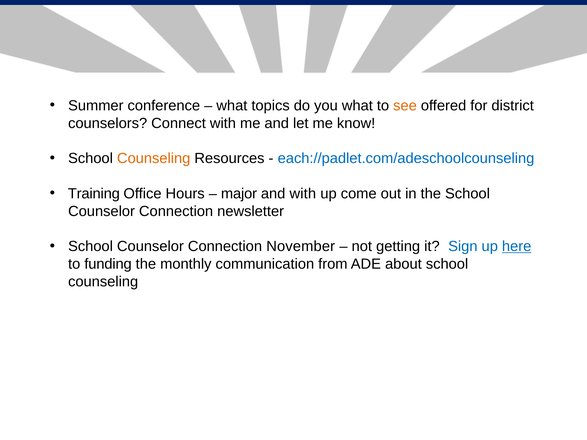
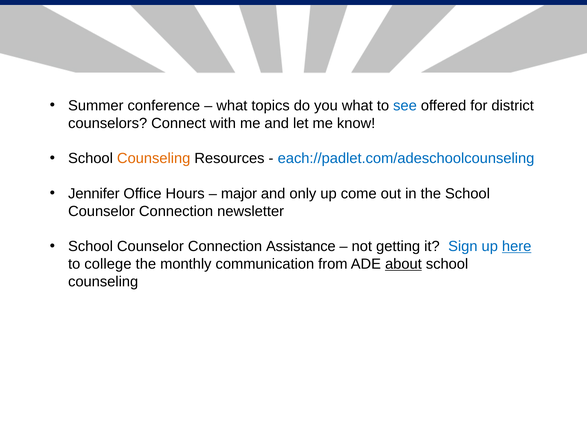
see colour: orange -> blue
Training: Training -> Jennifer
and with: with -> only
November: November -> Assistance
funding: funding -> college
about underline: none -> present
